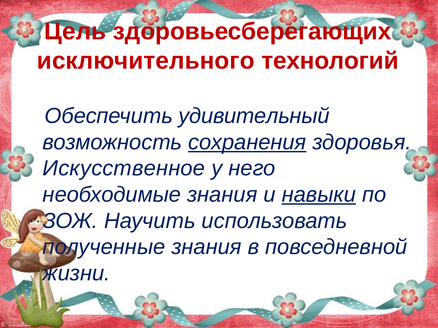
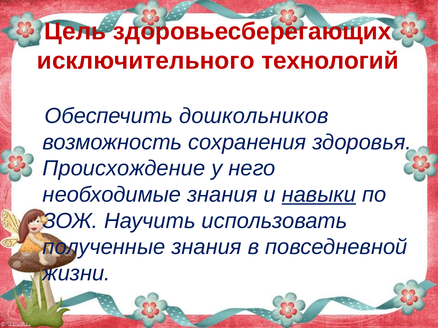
удивительный: удивительный -> дошкольников
сохранения underline: present -> none
Искусственное: Искусственное -> Происхождение
